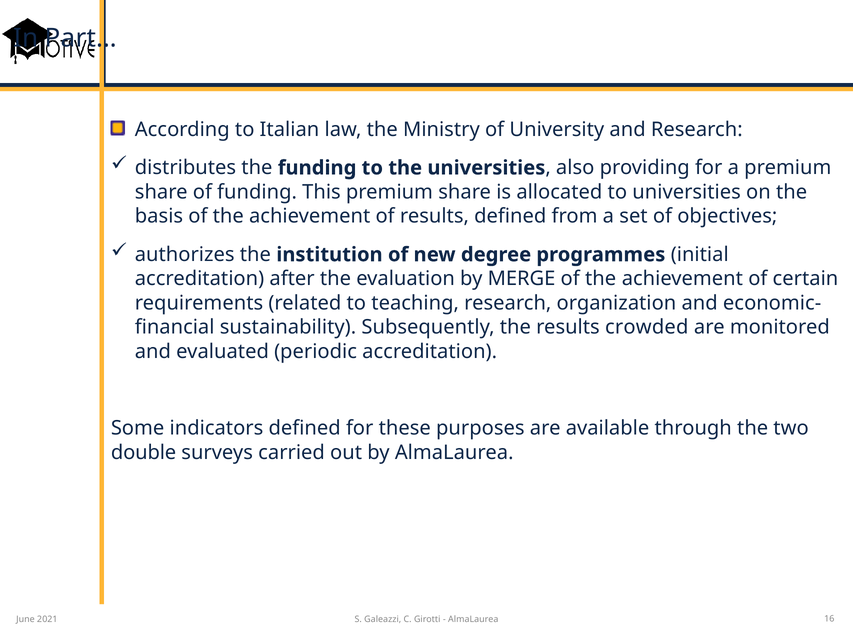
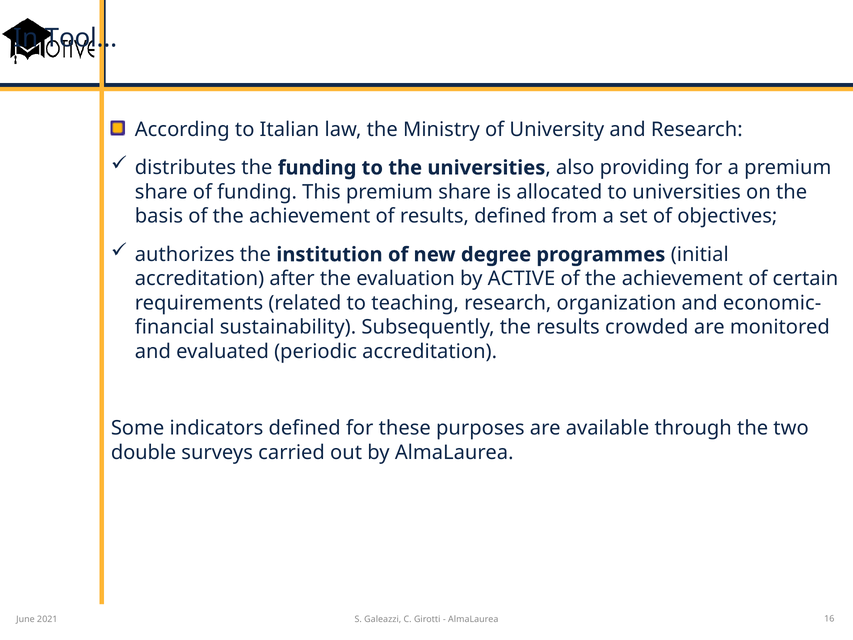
Part…: Part… -> Tool…
MERGE: MERGE -> ACTIVE
